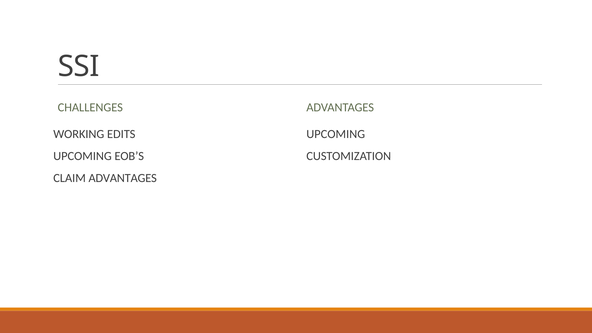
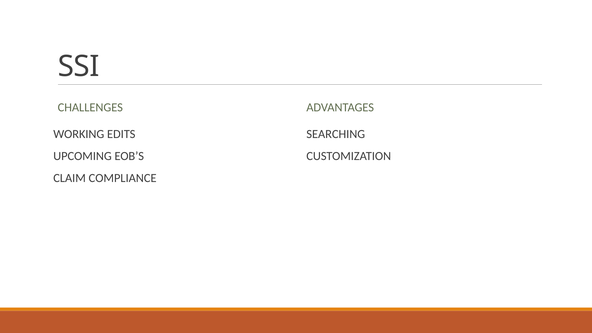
UPCOMING at (336, 134): UPCOMING -> SEARCHING
CLAIM ADVANTAGES: ADVANTAGES -> COMPLIANCE
